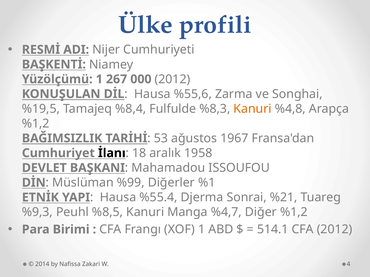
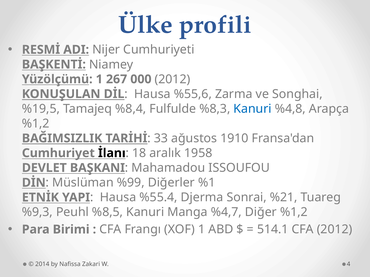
Kanuri at (253, 109) colour: orange -> blue
53: 53 -> 33
1967: 1967 -> 1910
